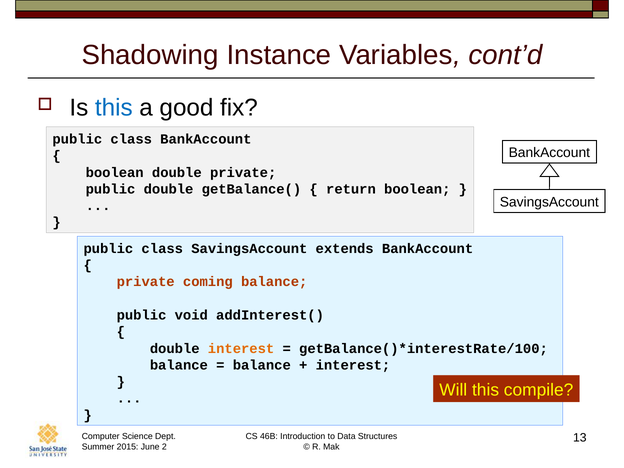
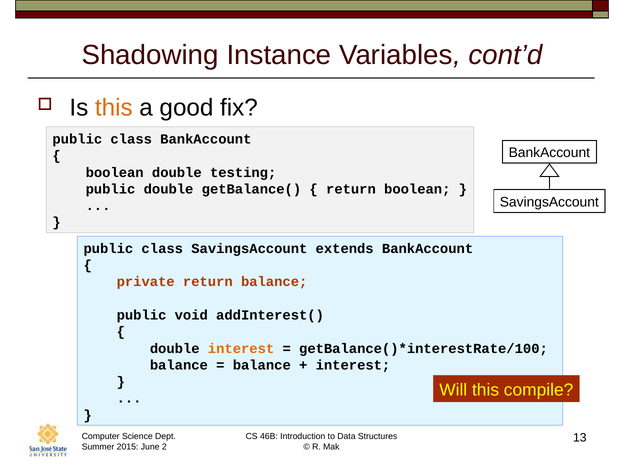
this at (114, 108) colour: blue -> orange
double private: private -> testing
private coming: coming -> return
